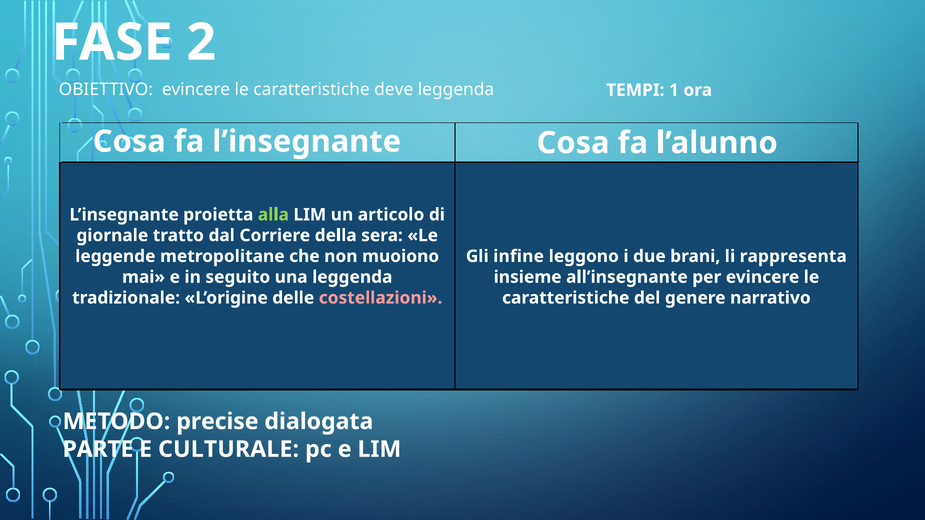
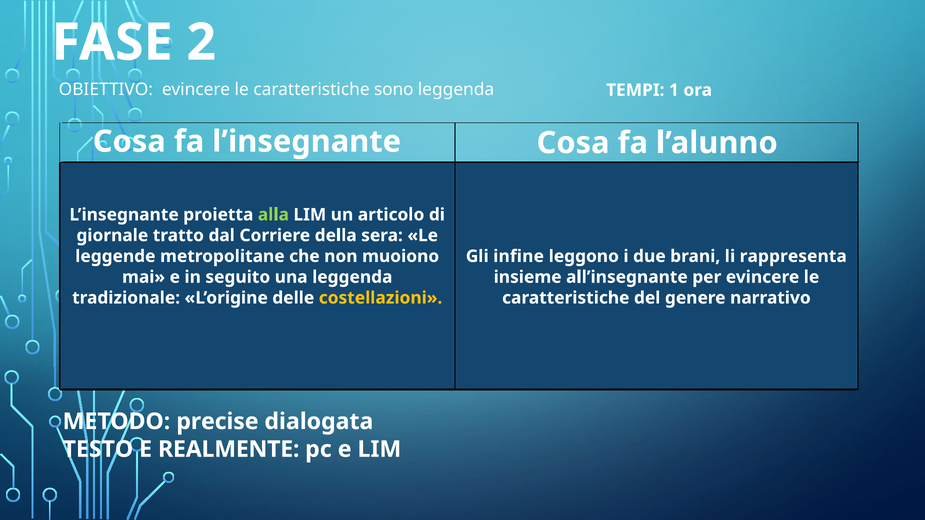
deve: deve -> sono
costellazioni colour: pink -> yellow
PARTE: PARTE -> TESTO
CULTURALE: CULTURALE -> REALMENTE
